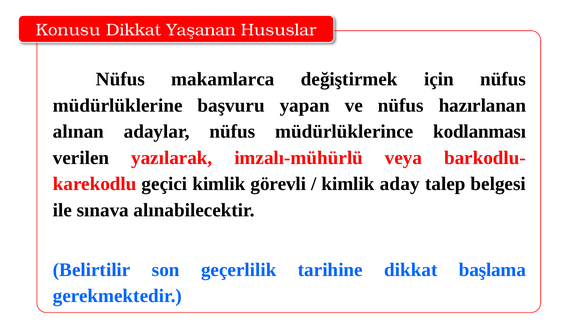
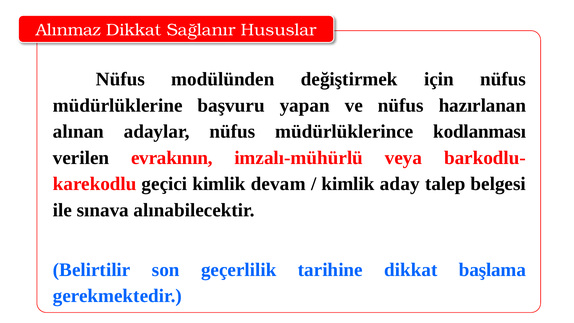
Konusu: Konusu -> Alınmaz
Yaşanan: Yaşanan -> Sağlanır
makamlarca: makamlarca -> modülünden
yazılarak: yazılarak -> evrakının
görevli: görevli -> devam
